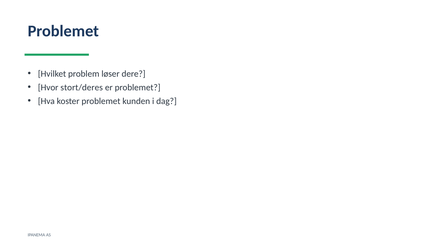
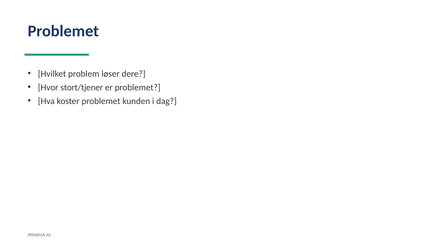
stort/deres: stort/deres -> stort/tjener
